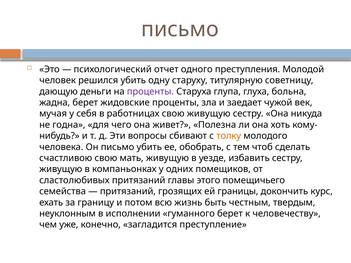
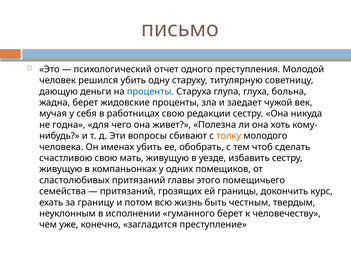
проценты at (150, 92) colour: purple -> blue
свою живущую: живущую -> редакции
Он письмо: письмо -> именах
